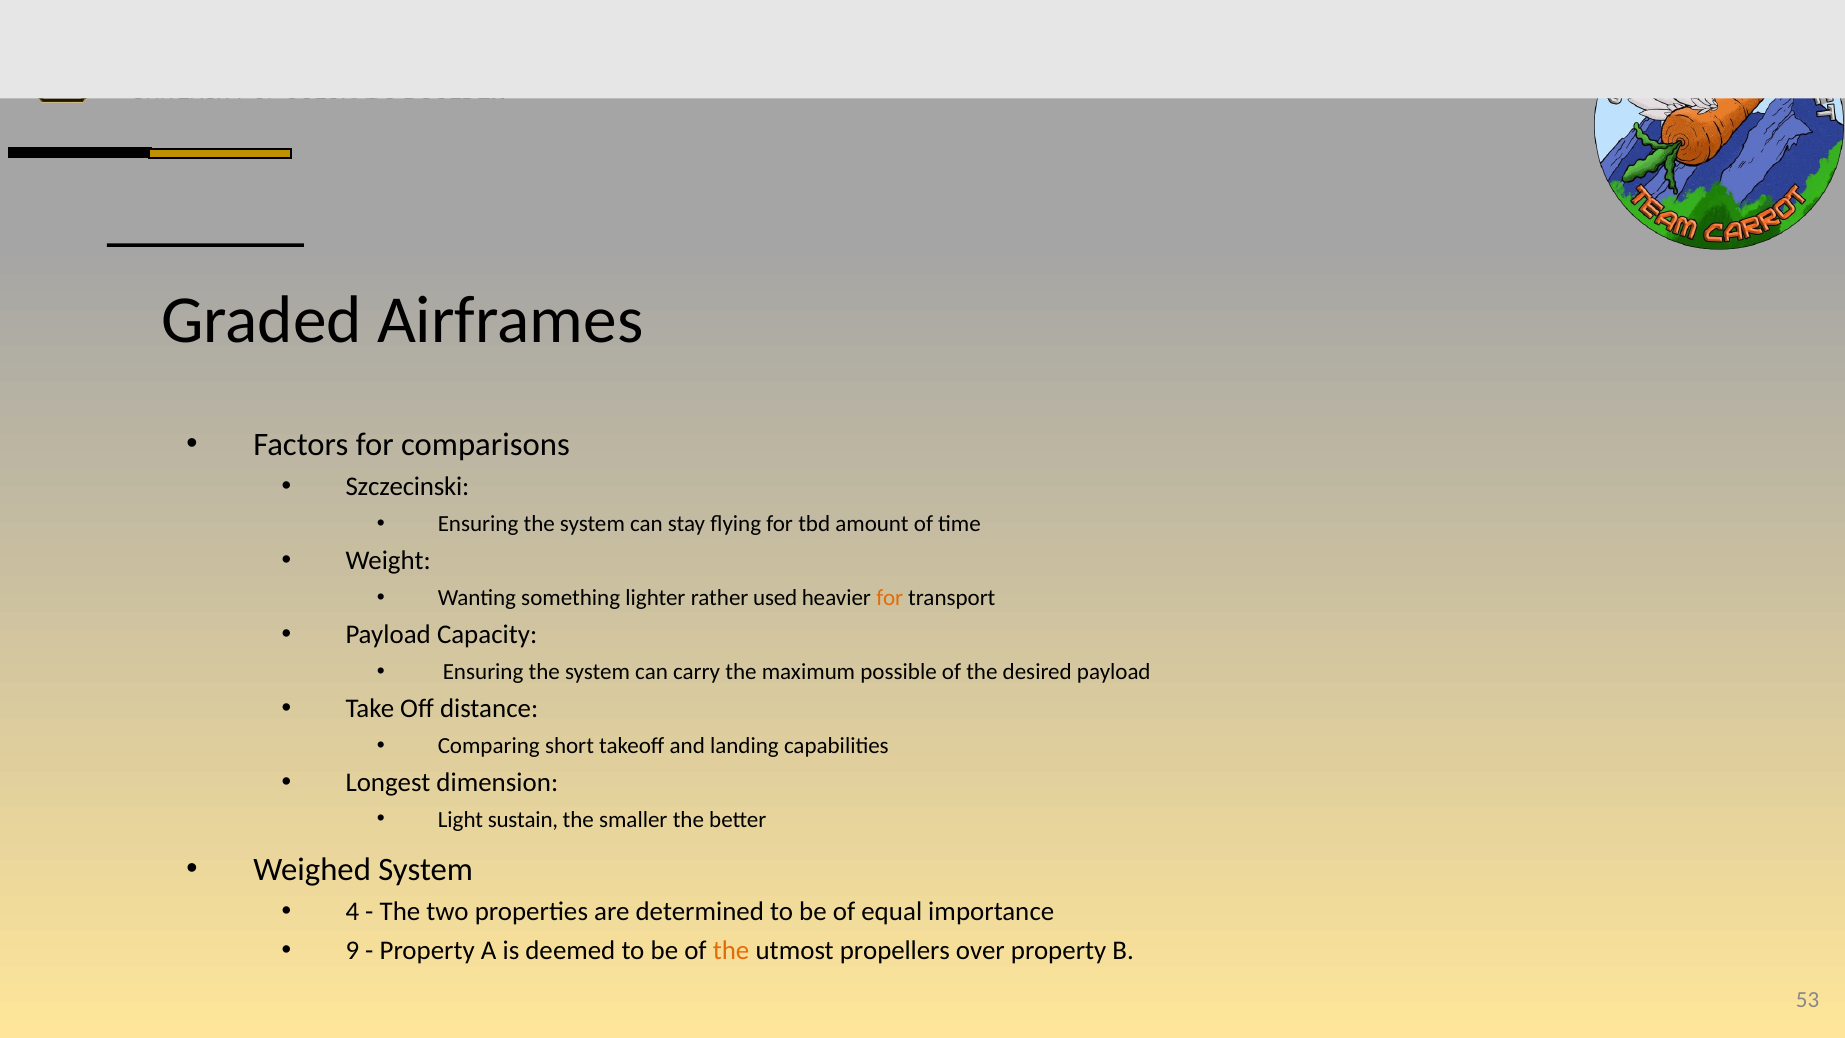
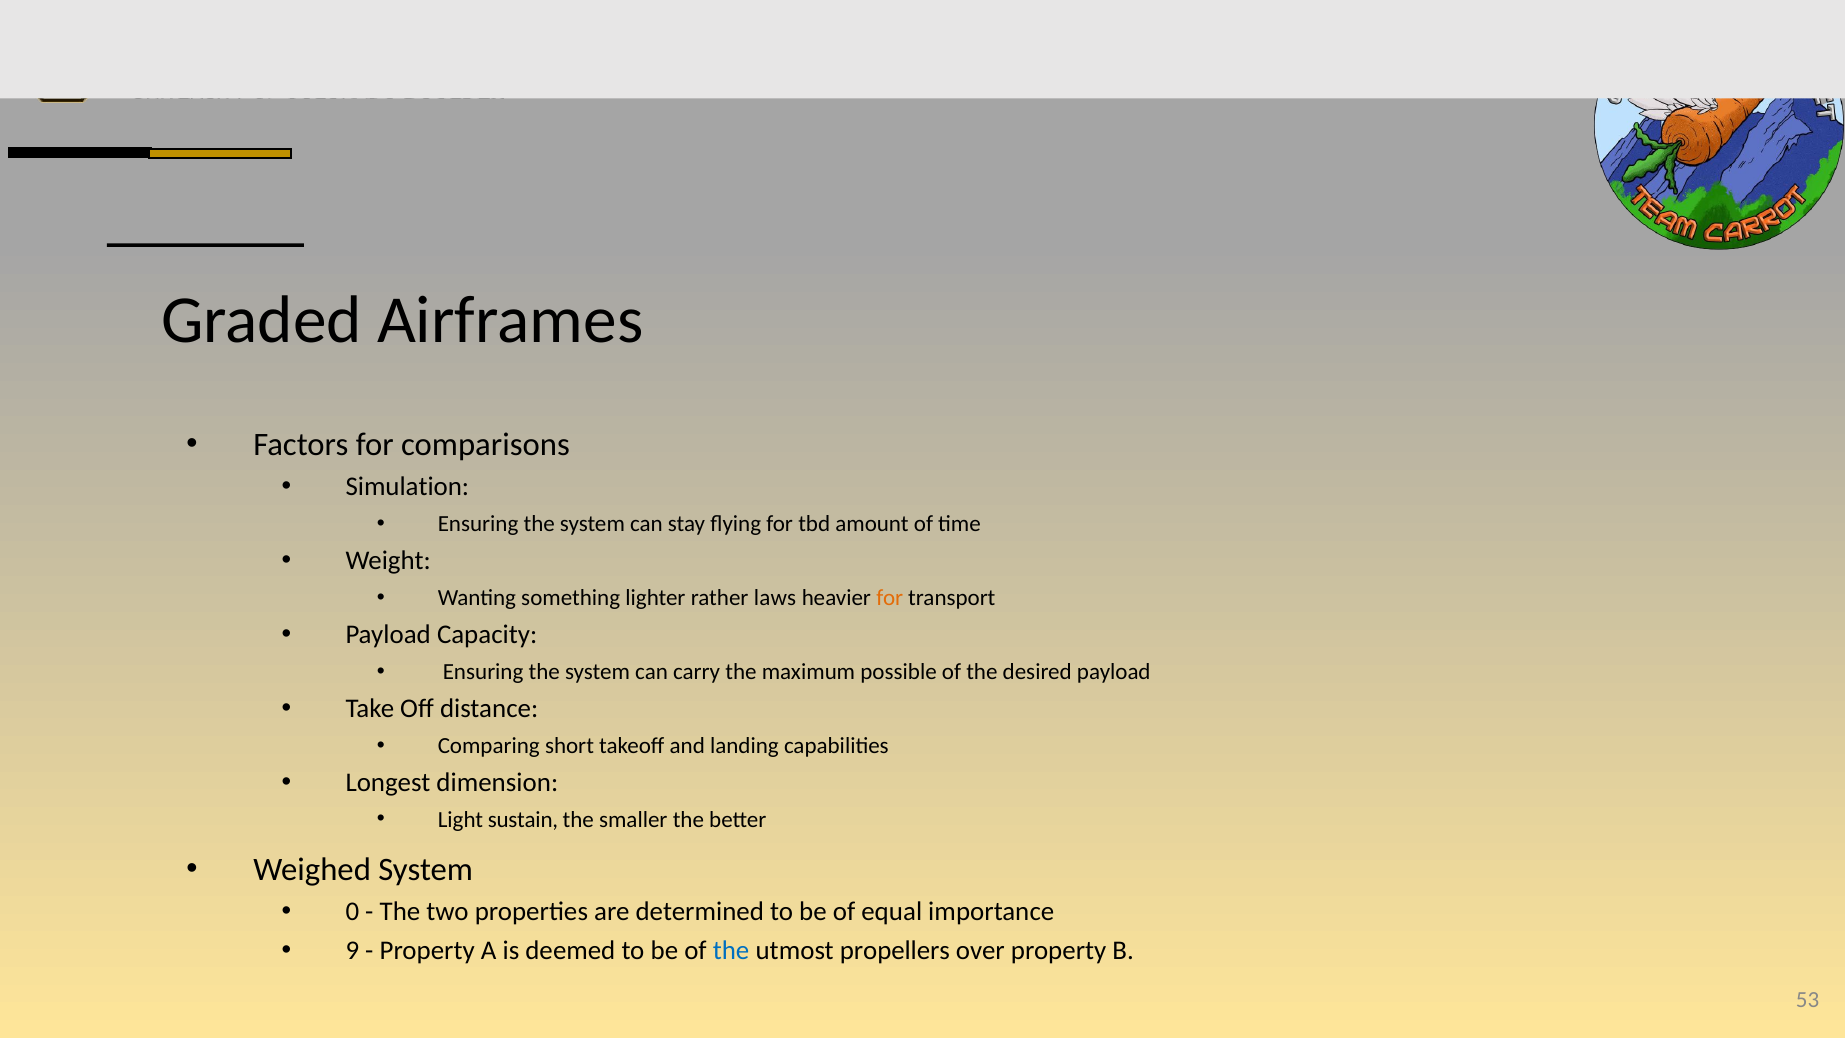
Szczecinski: Szczecinski -> Simulation
used: used -> laws
4: 4 -> 0
the at (731, 951) colour: orange -> blue
